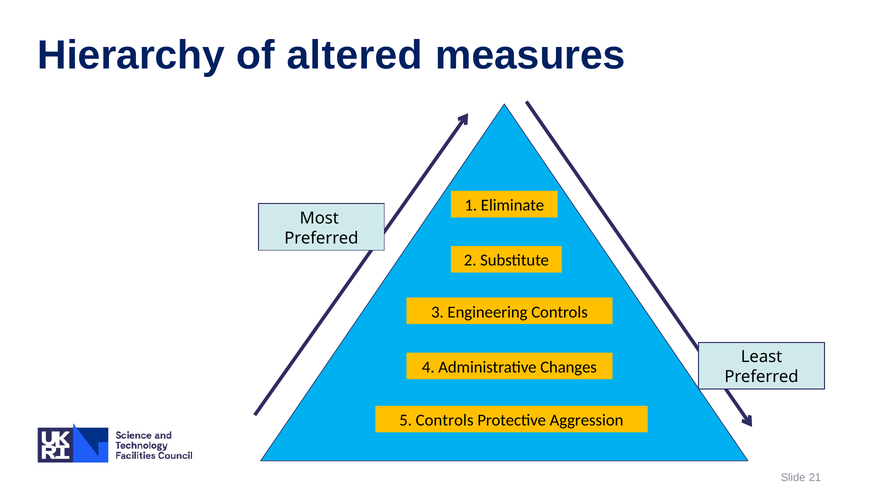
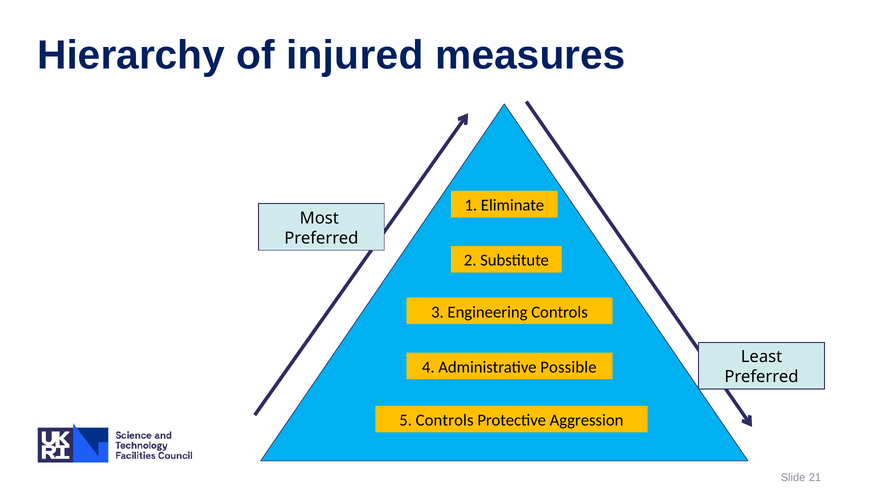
altered: altered -> injured
Changes: Changes -> Possible
